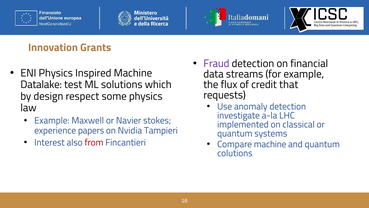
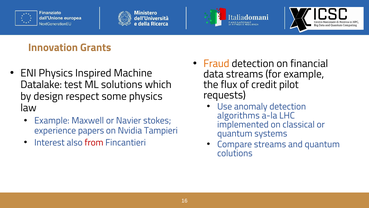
Fraud colour: purple -> orange
that: that -> pilot
investigate: investigate -> algorithms
Compare machine: machine -> streams
